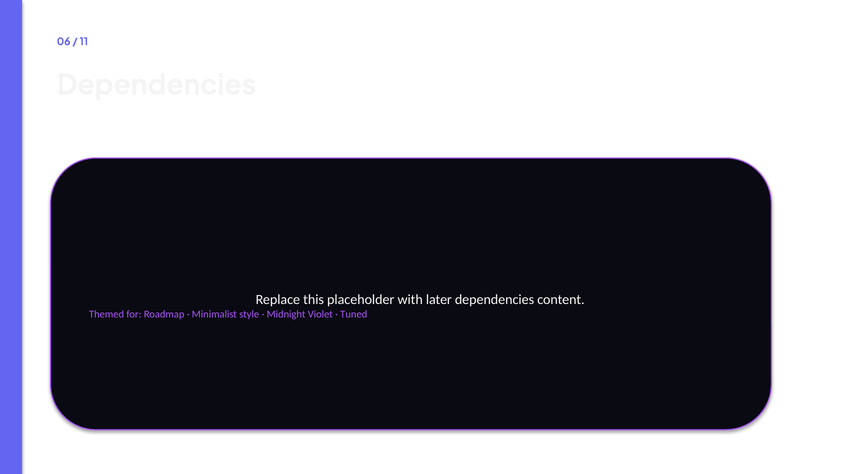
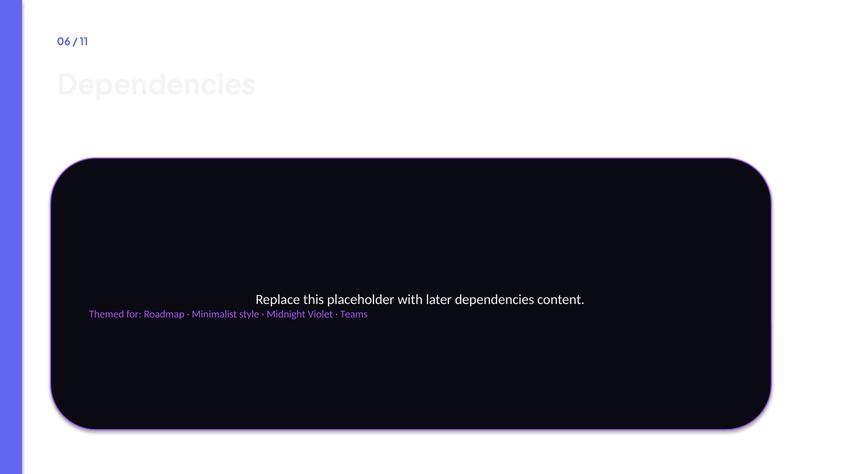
Tuned: Tuned -> Teams
